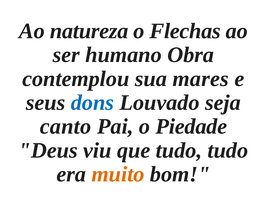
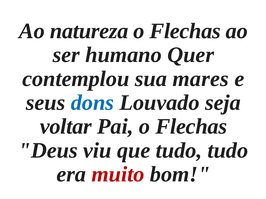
Obra: Obra -> Quer
canto: canto -> voltar
Pai o Piedade: Piedade -> Flechas
muito colour: orange -> red
